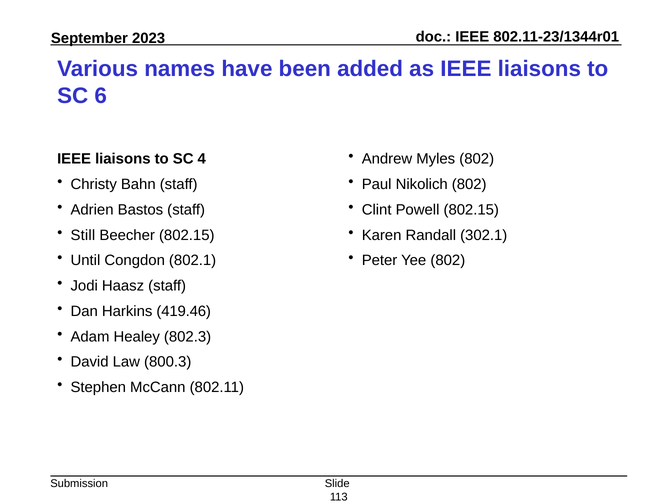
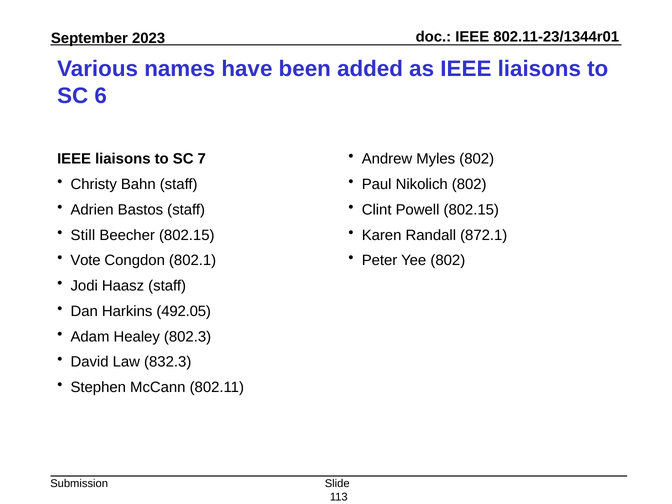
4: 4 -> 7
302.1: 302.1 -> 872.1
Until: Until -> Vote
419.46: 419.46 -> 492.05
800.3: 800.3 -> 832.3
